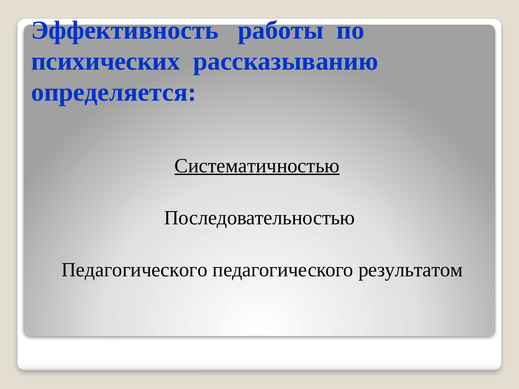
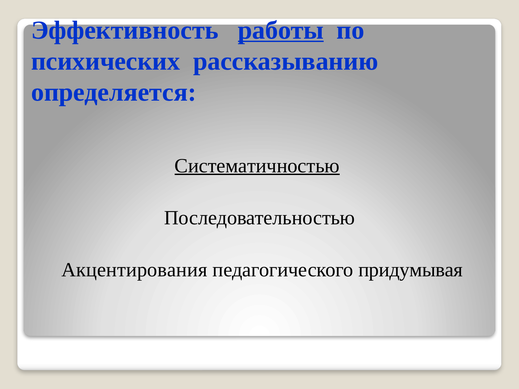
работы underline: none -> present
Педагогического at (135, 270): Педагогического -> Акцентирования
результатом: результатом -> придумывая
